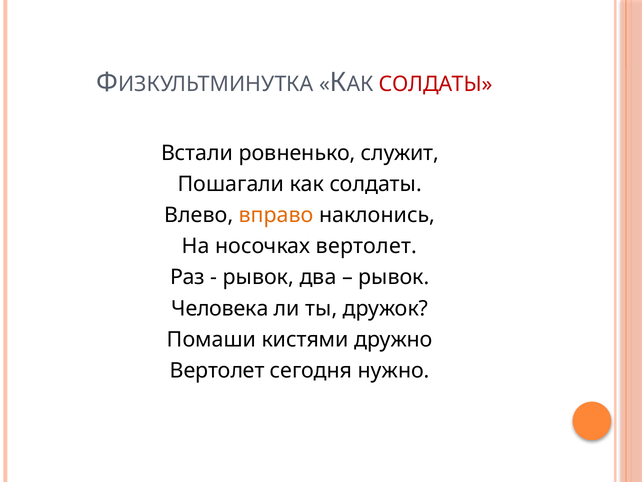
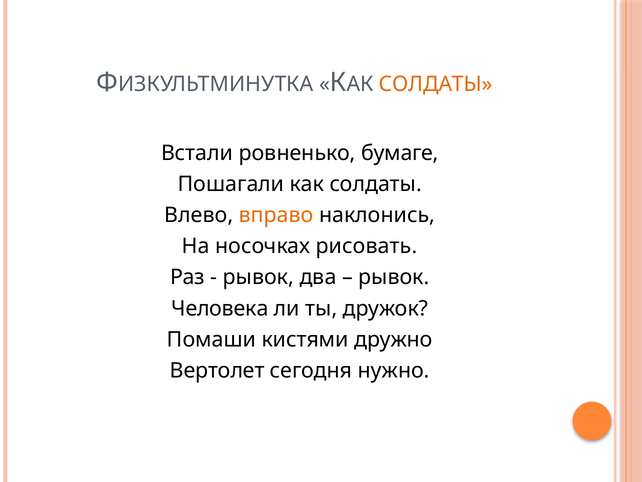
СОЛДАТЫ at (436, 84) colour: red -> orange
служит: служит -> бумаге
носочках вертолет: вертолет -> рисовать
